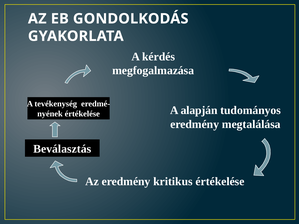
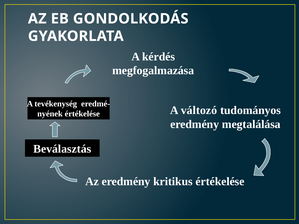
alapján: alapján -> változó
